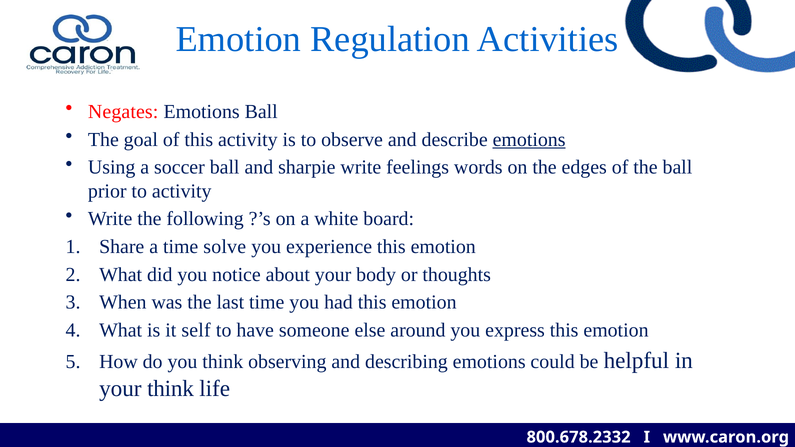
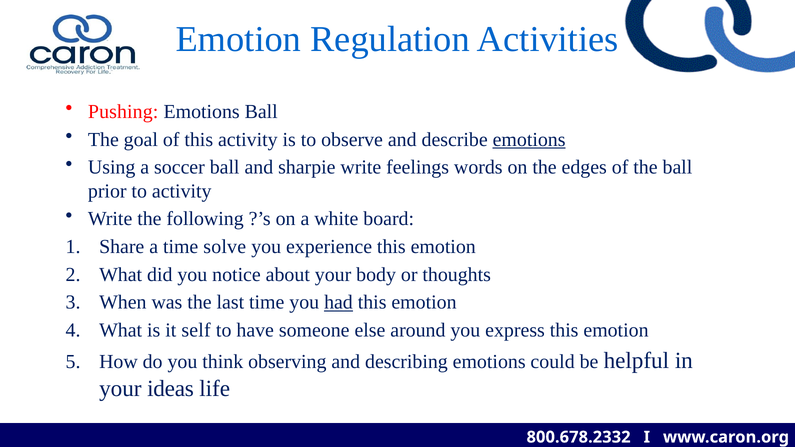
Negates: Negates -> Pushing
had underline: none -> present
your think: think -> ideas
